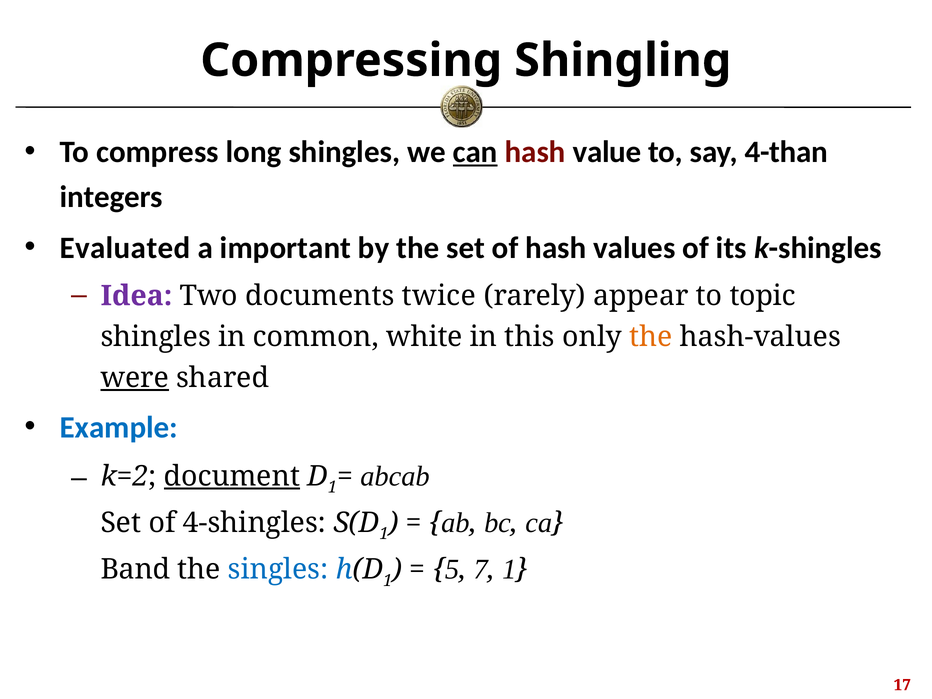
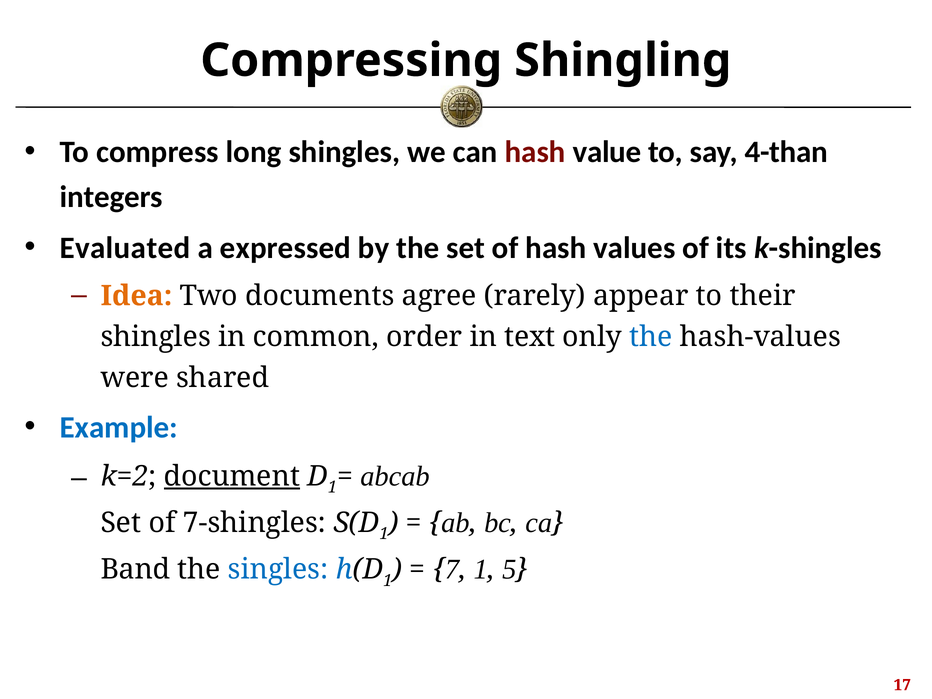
can underline: present -> none
important: important -> expressed
Idea colour: purple -> orange
twice: twice -> agree
topic: topic -> their
white: white -> order
this: this -> text
the at (651, 337) colour: orange -> blue
were underline: present -> none
4-shingles: 4-shingles -> 7-shingles
5: 5 -> 7
7 at (481, 570): 7 -> 1
1 at (509, 570): 1 -> 5
